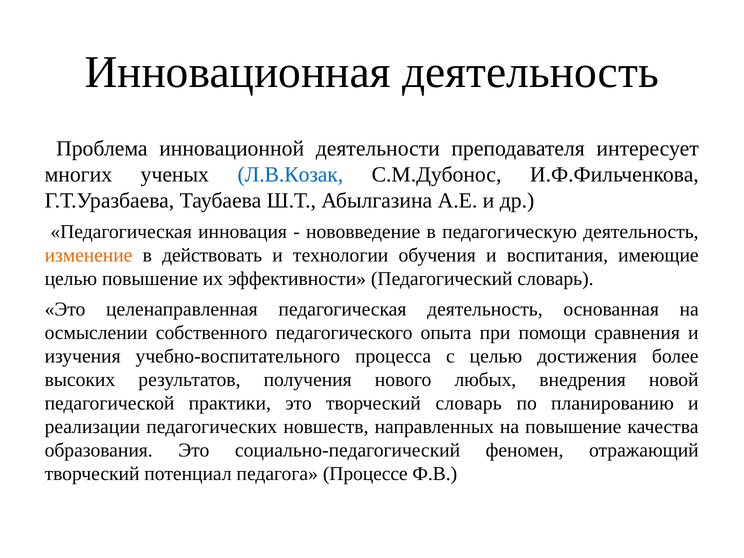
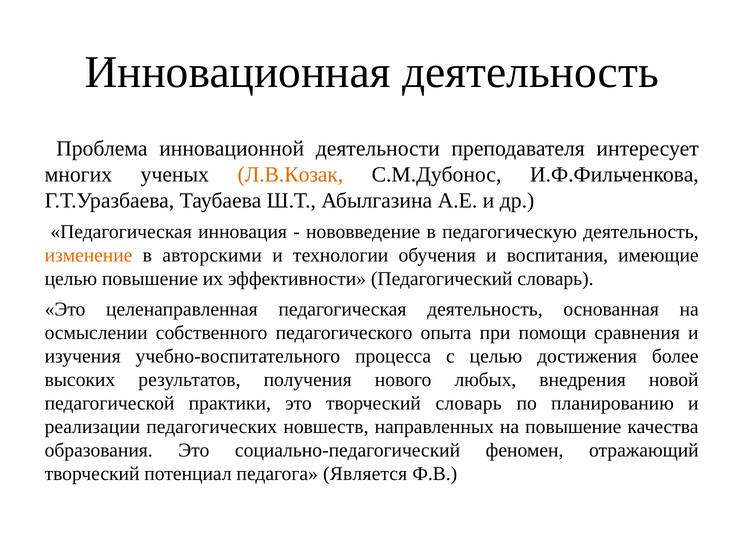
Л.В.Козак colour: blue -> orange
действовать: действовать -> авторскими
Процессе: Процессе -> Является
